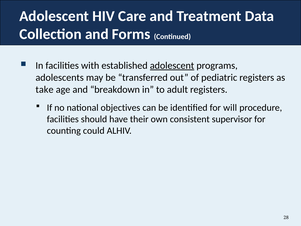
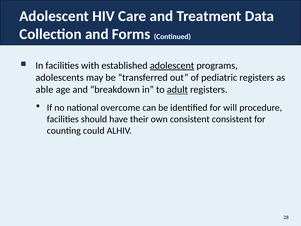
take: take -> able
adult underline: none -> present
objectives: objectives -> overcome
consistent supervisor: supervisor -> consistent
